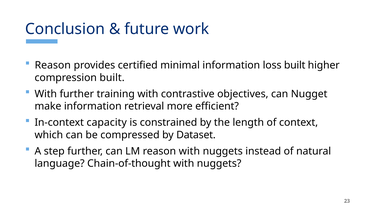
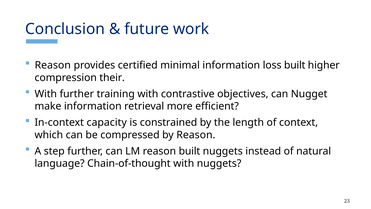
compression built: built -> their
by Dataset: Dataset -> Reason
reason with: with -> built
